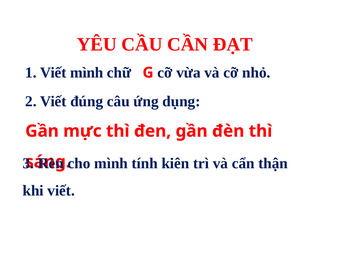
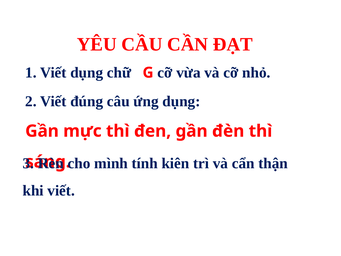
Viết mình: mình -> dụng
